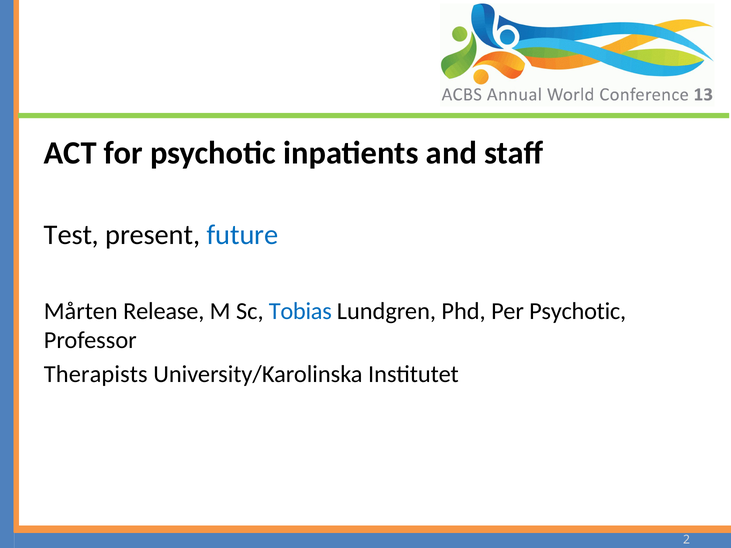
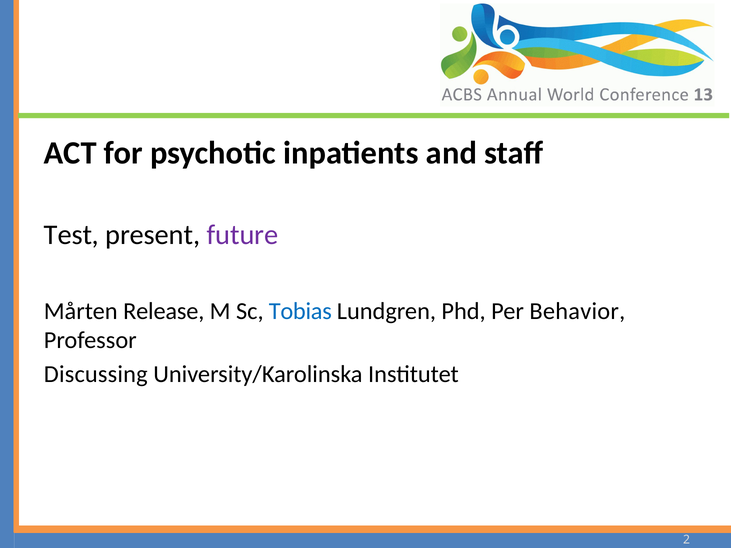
future colour: blue -> purple
Per Psychotic: Psychotic -> Behavior
Therapists: Therapists -> Discussing
